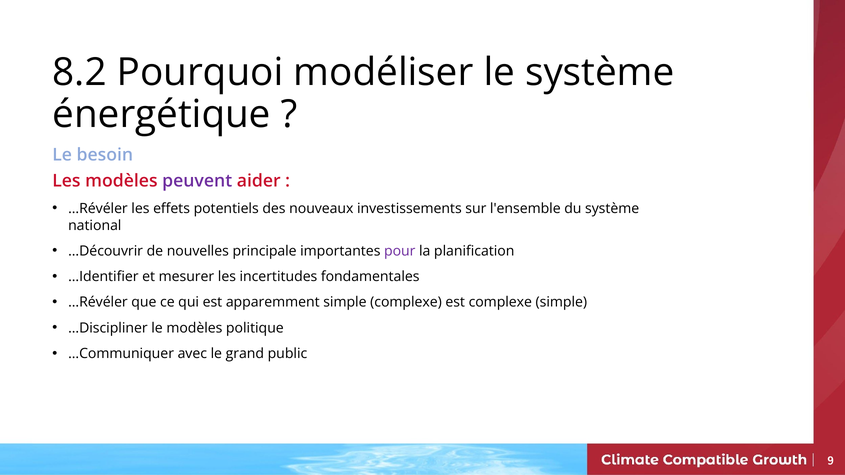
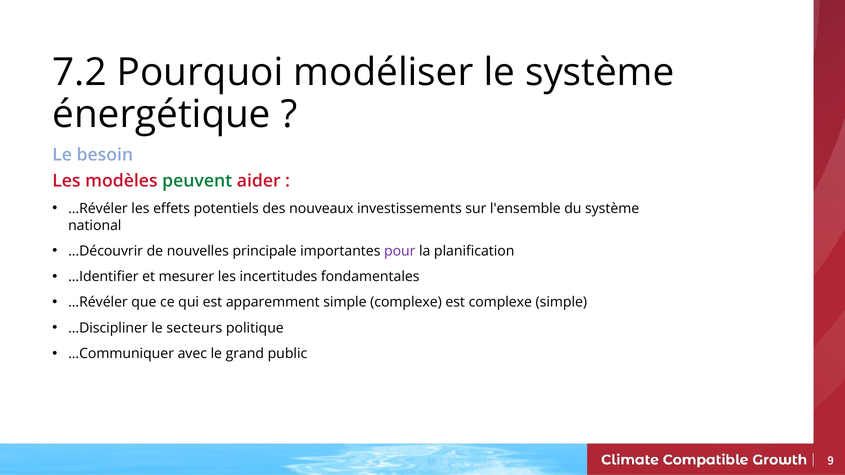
8.2: 8.2 -> 7.2
peuvent colour: purple -> green
le modèles: modèles -> secteurs
